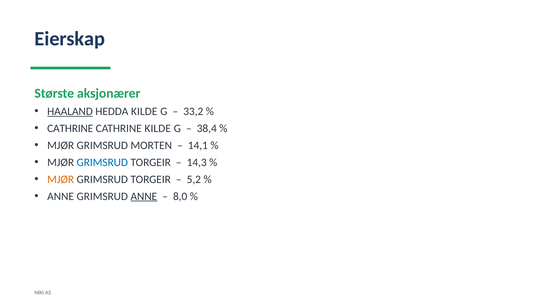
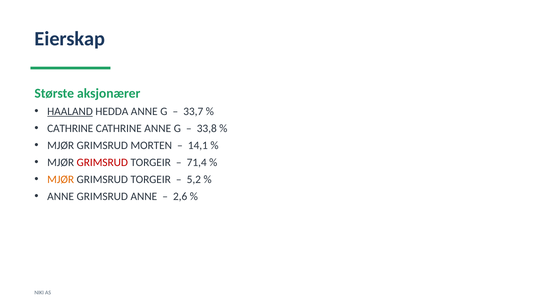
HEDDA KILDE: KILDE -> ANNE
33,2: 33,2 -> 33,7
CATHRINE KILDE: KILDE -> ANNE
38,4: 38,4 -> 33,8
GRIMSRUD at (102, 162) colour: blue -> red
14,3: 14,3 -> 71,4
ANNE at (144, 196) underline: present -> none
8,0: 8,0 -> 2,6
